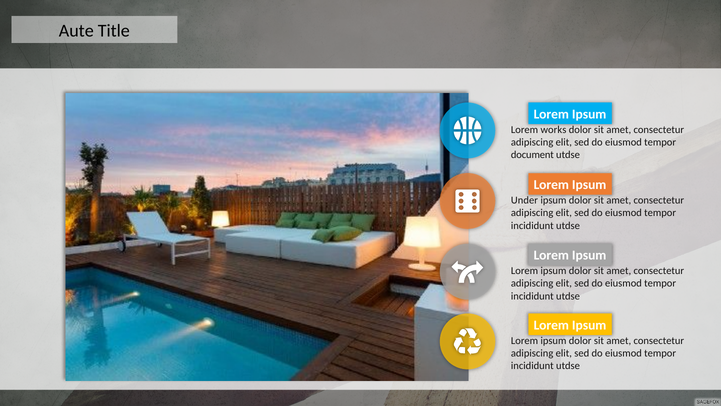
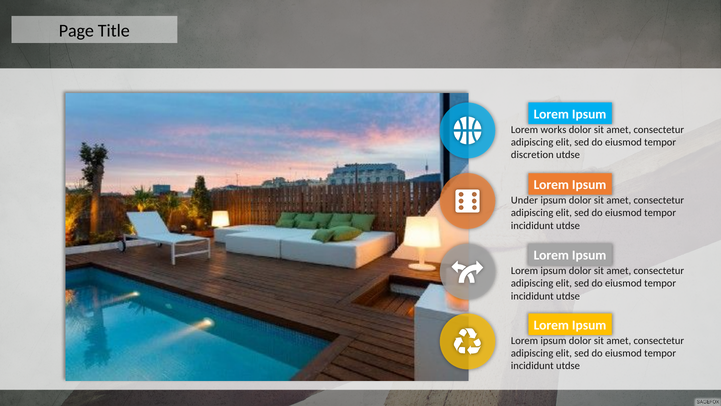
Aute: Aute -> Page
document: document -> discretion
